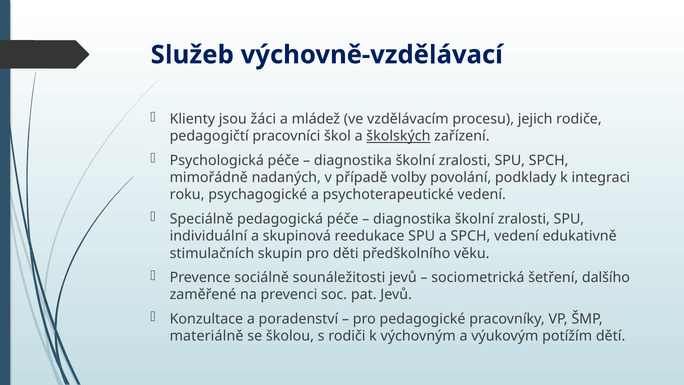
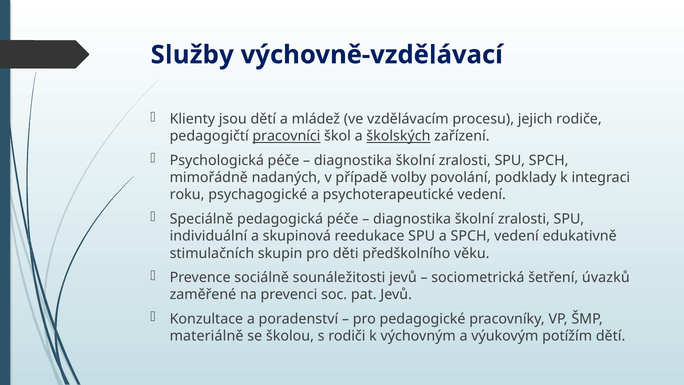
Služeb: Služeb -> Služby
jsou žáci: žáci -> dětí
pracovníci underline: none -> present
dalšího: dalšího -> úvazků
